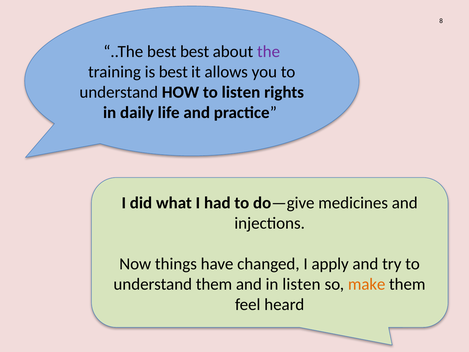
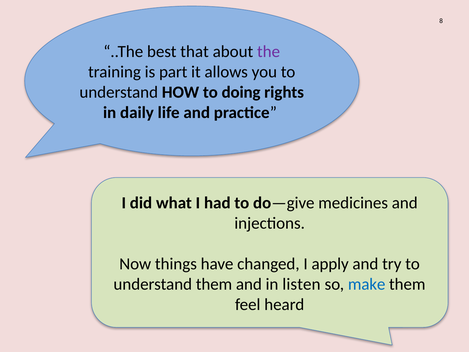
best best: best -> that
is best: best -> part
to listen: listen -> doing
make colour: orange -> blue
